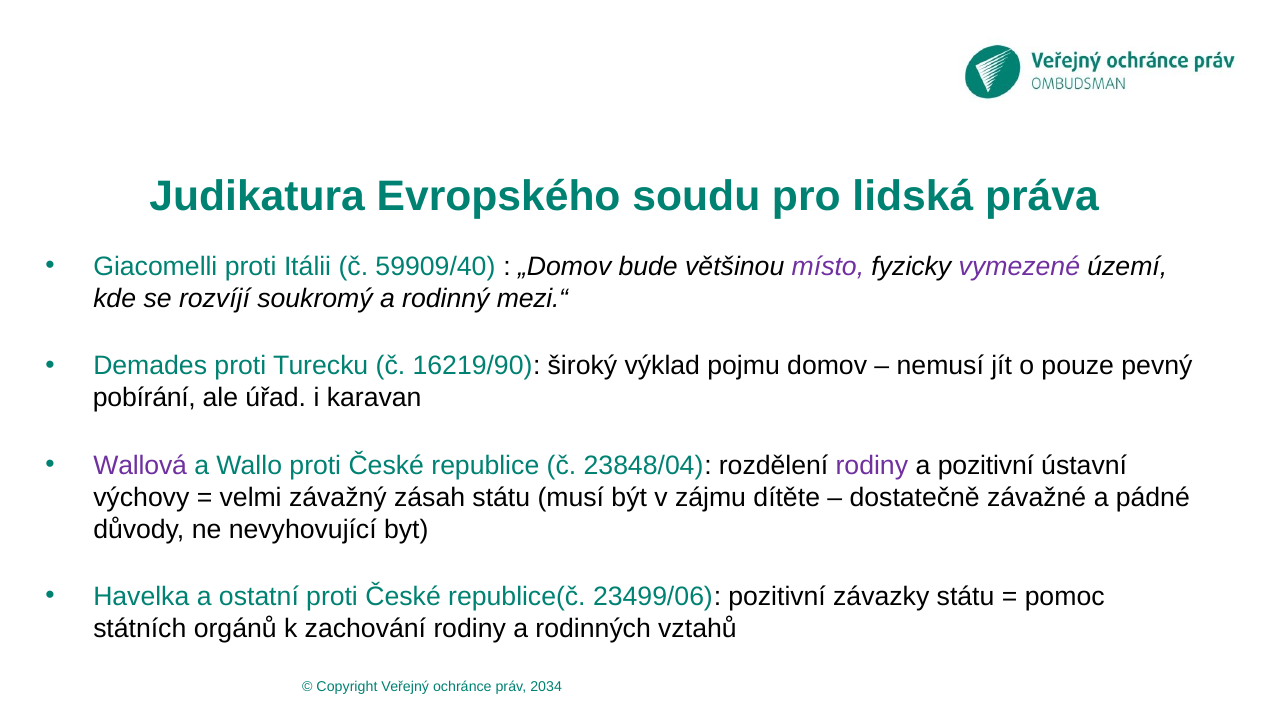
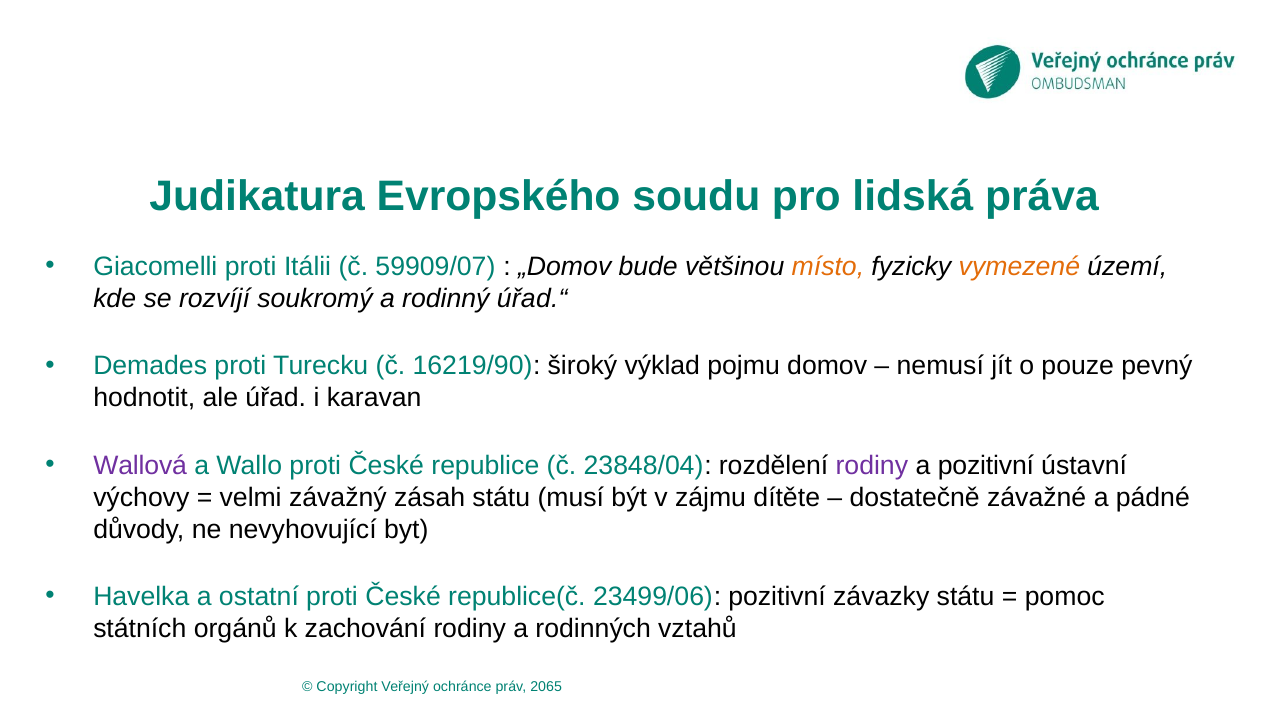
59909/40: 59909/40 -> 59909/07
místo colour: purple -> orange
vymezené colour: purple -> orange
mezi.“: mezi.“ -> úřad.“
pobírání: pobírání -> hodnotit
2034: 2034 -> 2065
